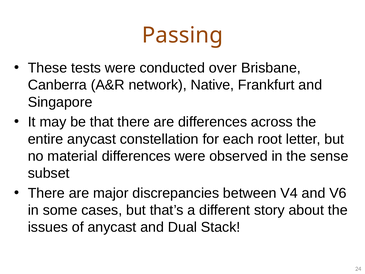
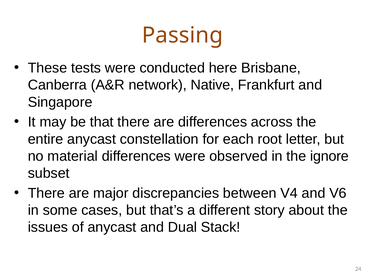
over: over -> here
sense: sense -> ignore
